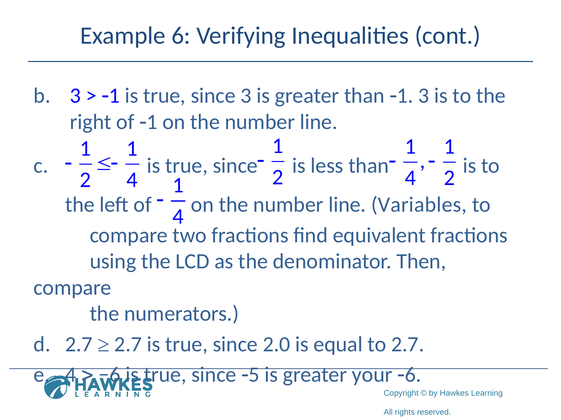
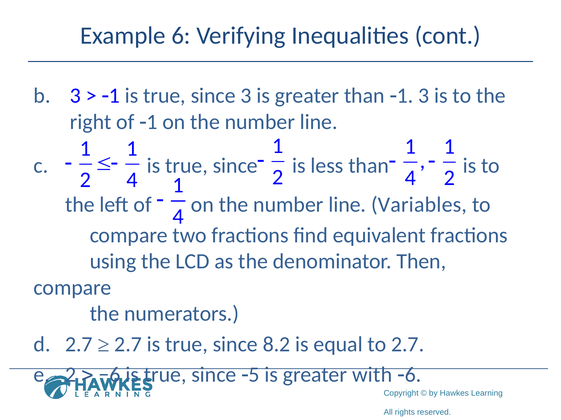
2.0: 2.0 -> 8.2
4 at (71, 375): 4 -> 2
your: your -> with
